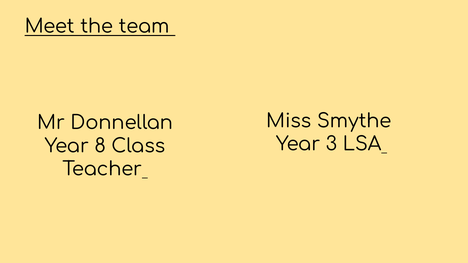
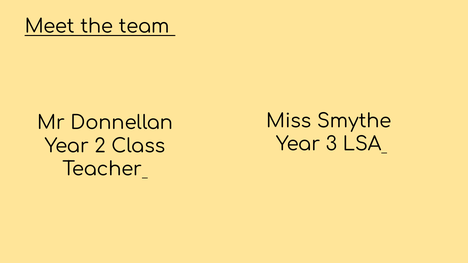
8: 8 -> 2
